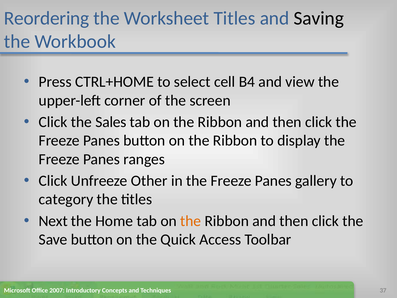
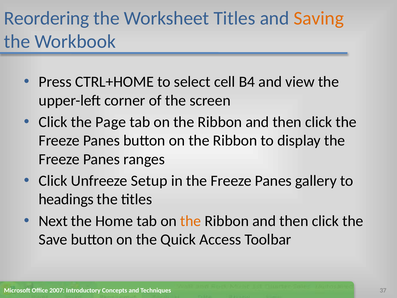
Saving colour: black -> orange
Sales: Sales -> Page
Other: Other -> Setup
category: category -> headings
